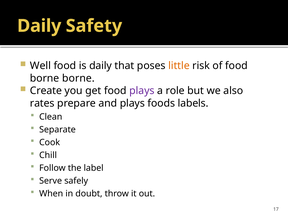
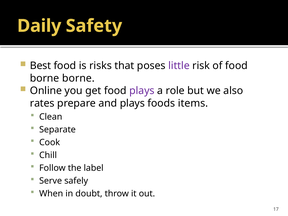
Well: Well -> Best
is daily: daily -> risks
little colour: orange -> purple
Create: Create -> Online
labels: labels -> items
